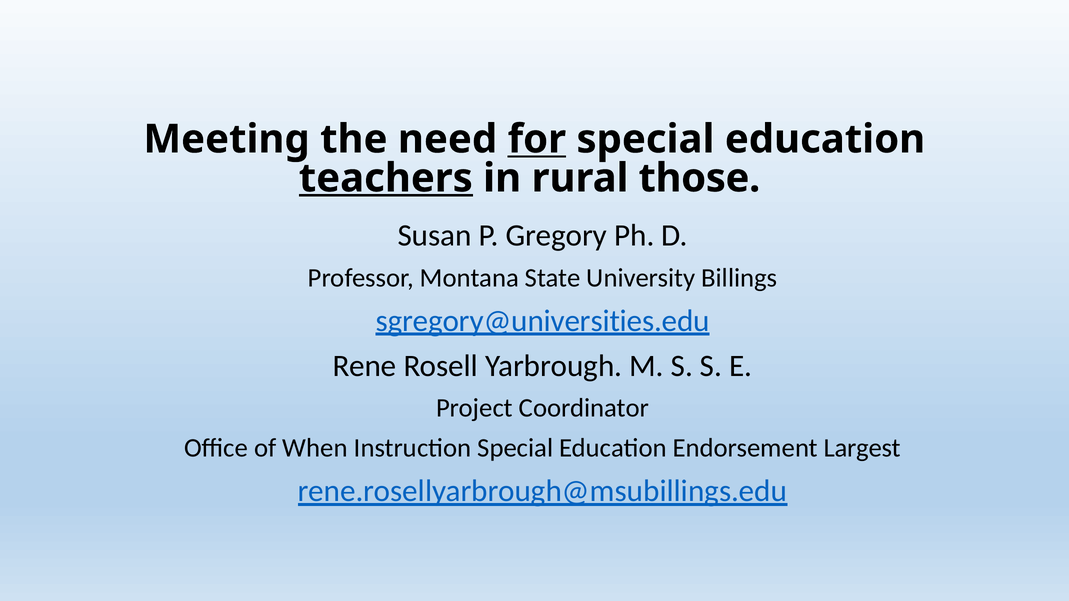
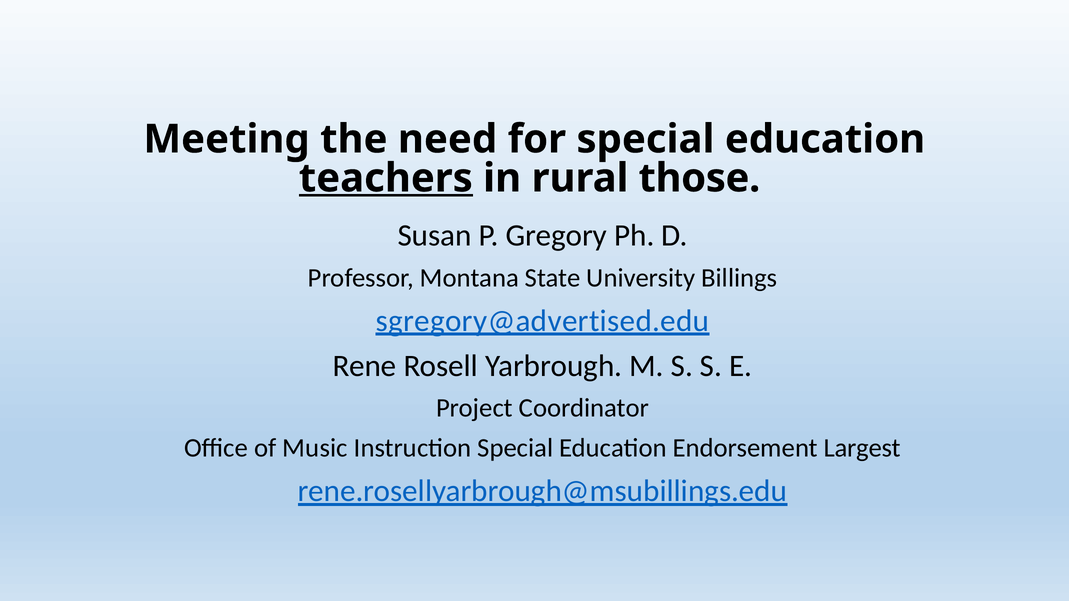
for underline: present -> none
sgregory@universities.edu: sgregory@universities.edu -> sgregory@advertised.edu
When: When -> Music
